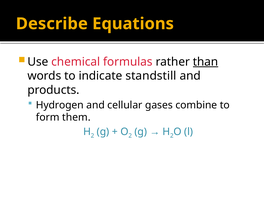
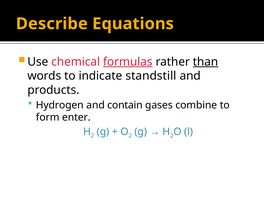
formulas underline: none -> present
cellular: cellular -> contain
them: them -> enter
